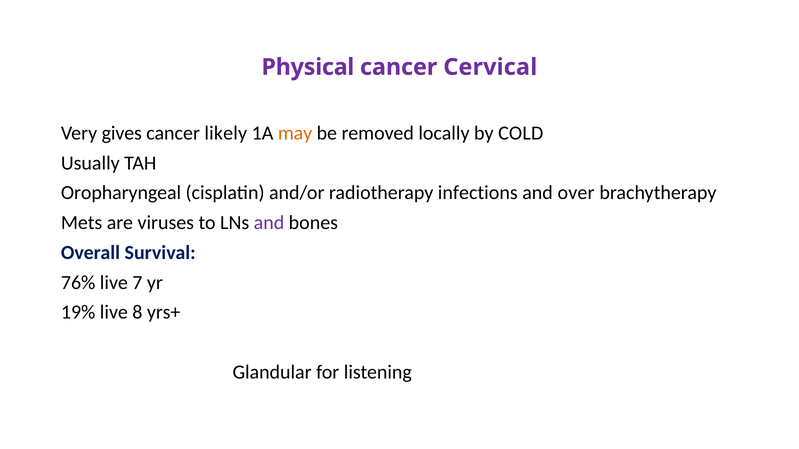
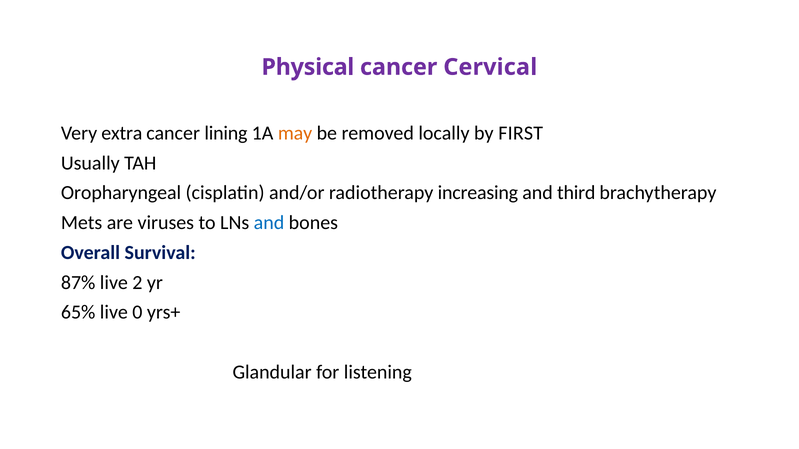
gives: gives -> extra
likely: likely -> lining
COLD: COLD -> FIRST
infections: infections -> increasing
over: over -> third
and at (269, 223) colour: purple -> blue
76%: 76% -> 87%
7: 7 -> 2
19%: 19% -> 65%
8: 8 -> 0
